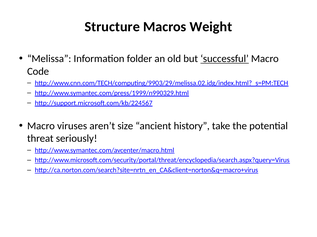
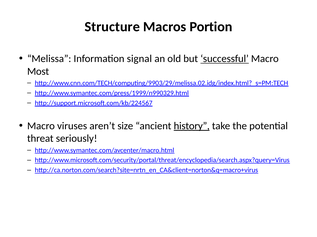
Weight: Weight -> Portion
folder: folder -> signal
Code: Code -> Most
history underline: none -> present
